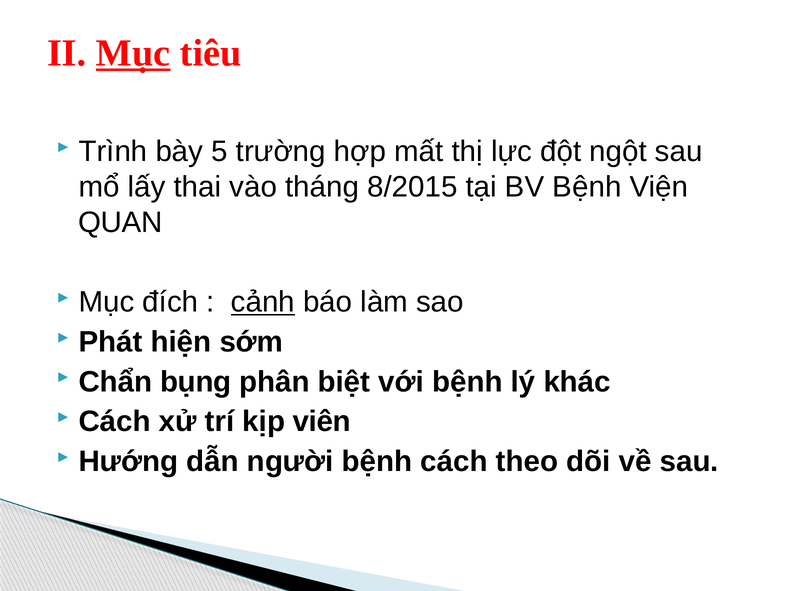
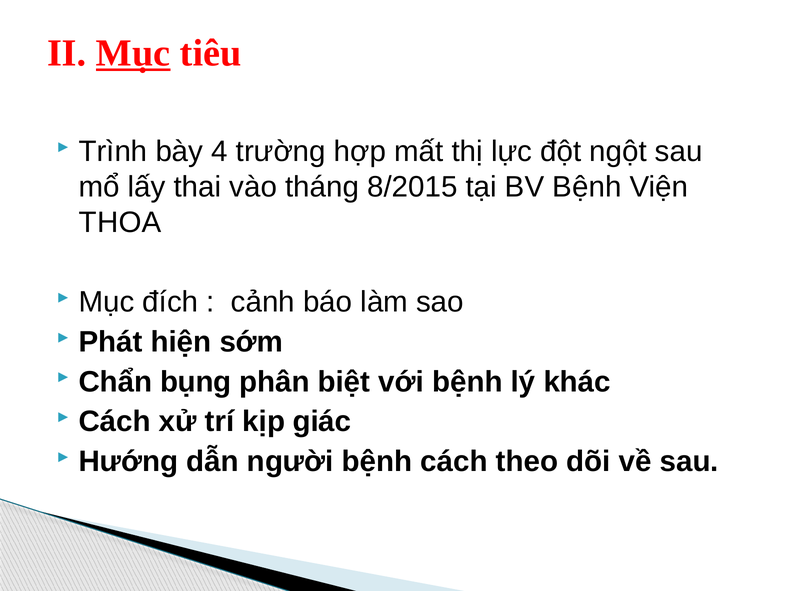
5: 5 -> 4
QUAN: QUAN -> THOA
cảnh underline: present -> none
viên: viên -> giác
